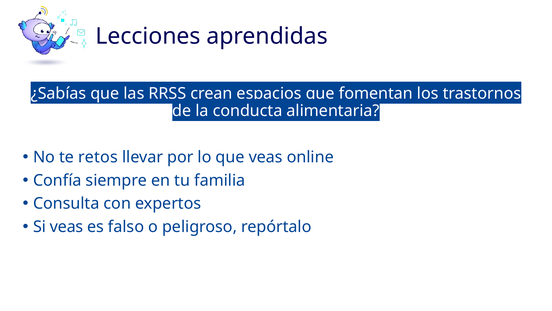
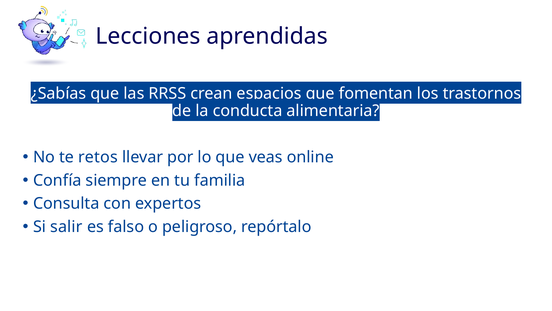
Si veas: veas -> salir
